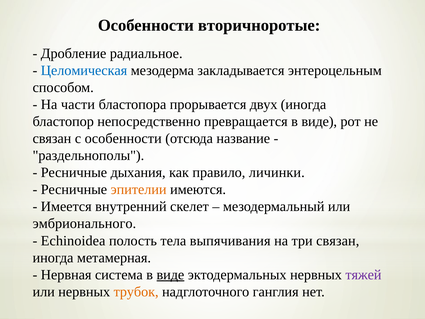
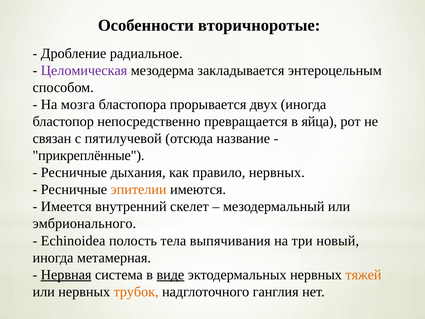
Целомическая colour: blue -> purple
части: части -> мозга
превращается в виде: виде -> яйца
с особенности: особенности -> пятилучевой
раздельнополы: раздельнополы -> прикреплённые
правило личинки: личинки -> нервных
три связан: связан -> новый
Нервная underline: none -> present
тяжей colour: purple -> orange
